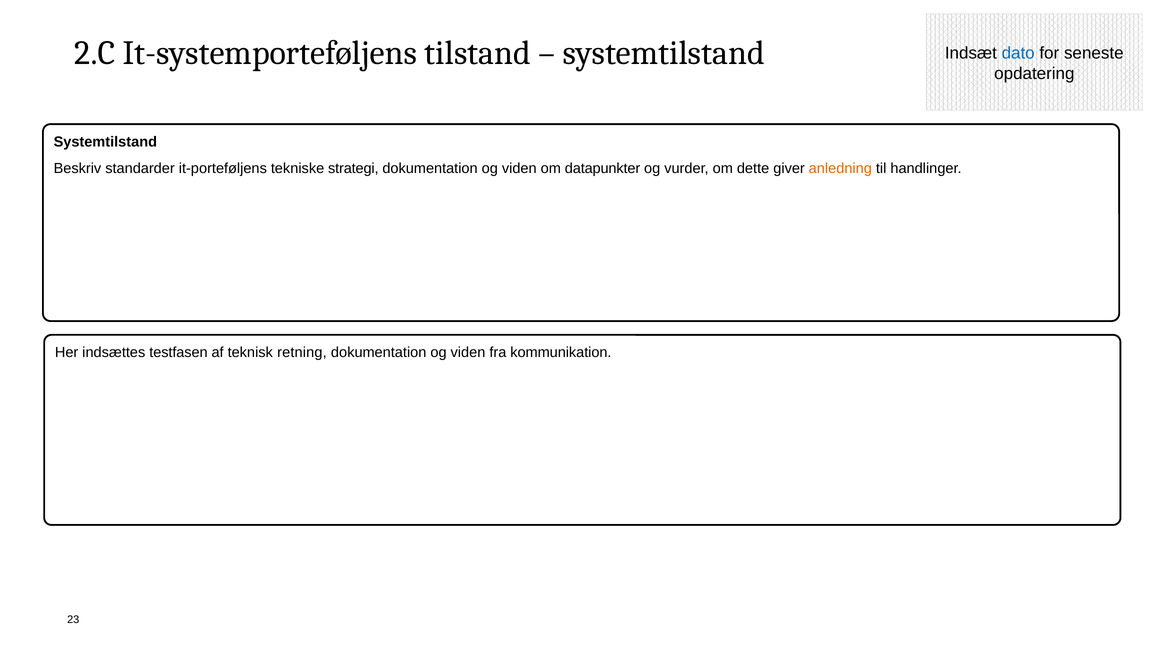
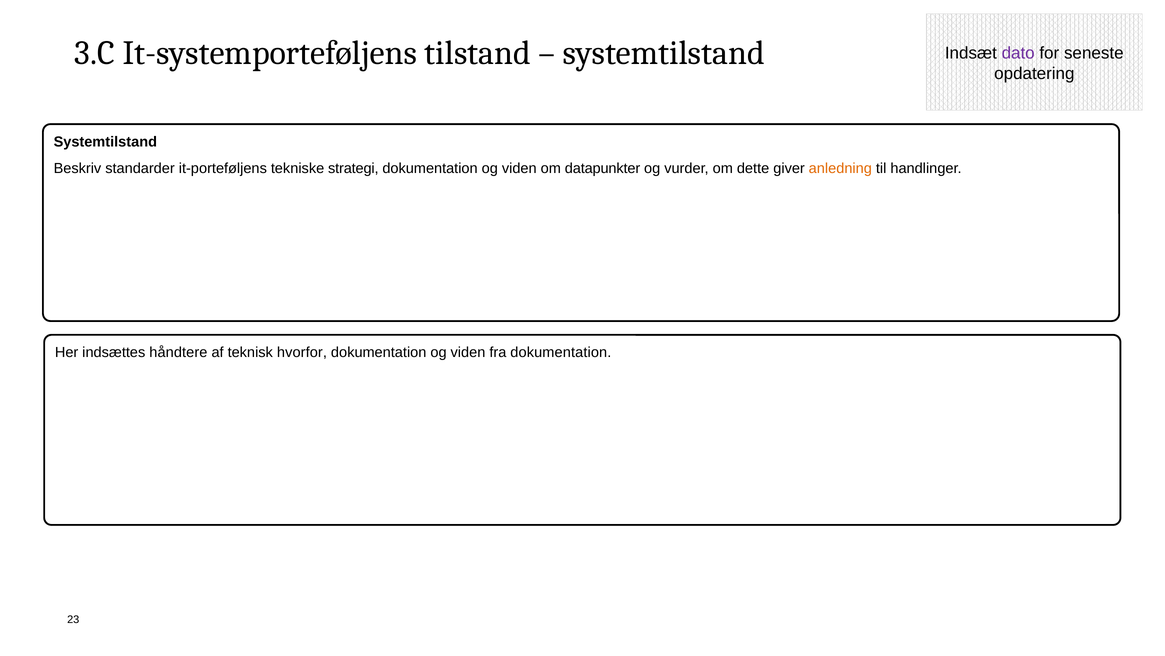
2.C: 2.C -> 3.C
dato colour: blue -> purple
testfasen: testfasen -> håndtere
retning: retning -> hvorfor
fra kommunikation: kommunikation -> dokumentation
